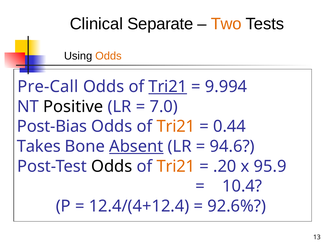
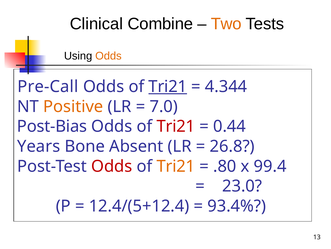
Separate: Separate -> Combine
9.994: 9.994 -> 4.344
Positive colour: black -> orange
Tri21 at (176, 126) colour: orange -> red
Takes: Takes -> Years
Absent underline: present -> none
94.6: 94.6 -> 26.8
Odds at (112, 166) colour: black -> red
.20: .20 -> .80
95.9: 95.9 -> 99.4
10.4: 10.4 -> 23.0
12.4/(4+12.4: 12.4/(4+12.4 -> 12.4/(5+12.4
92.6%: 92.6% -> 93.4%
